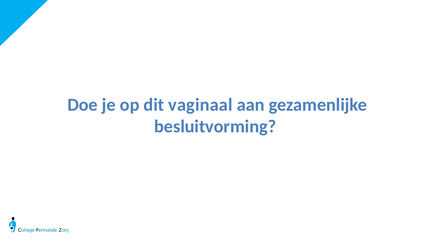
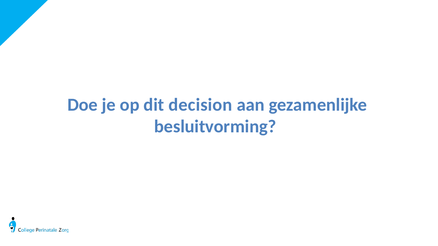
vaginaal: vaginaal -> decision
